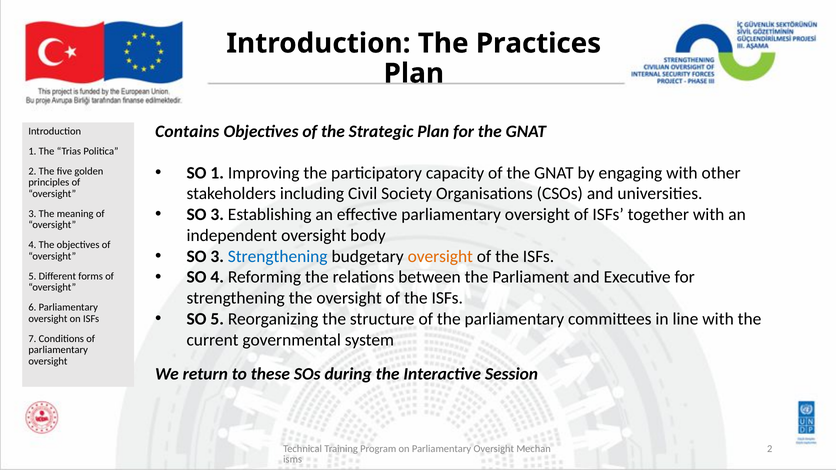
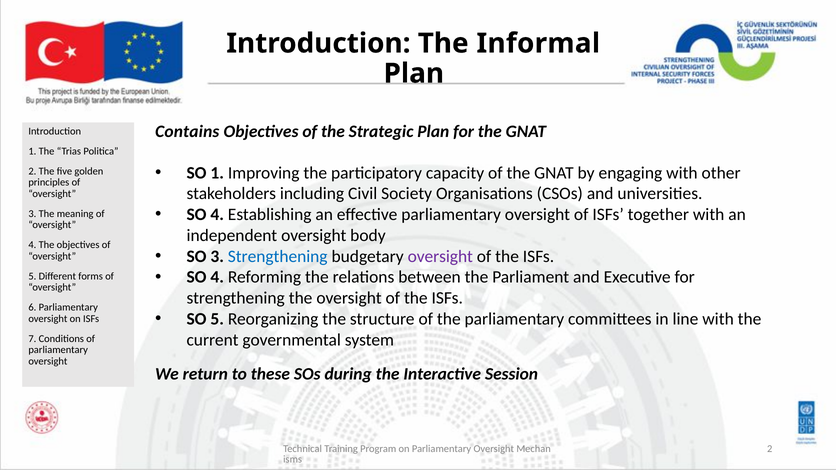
Practices: Practices -> Informal
3 at (217, 215): 3 -> 4
oversight at (440, 256) colour: orange -> purple
